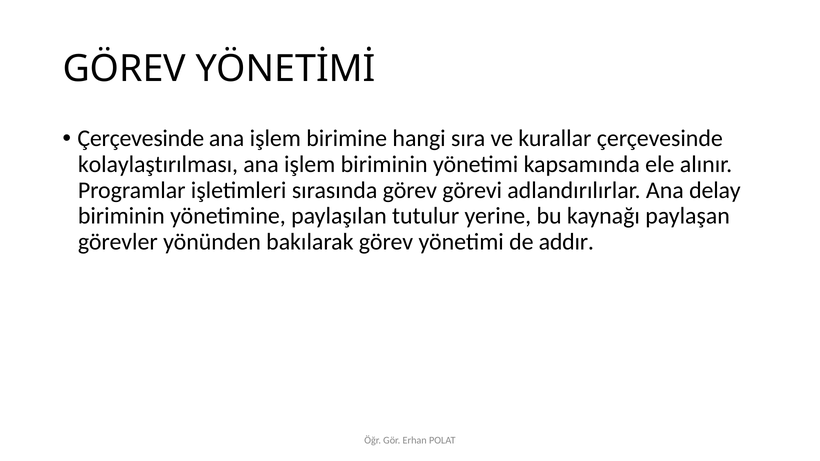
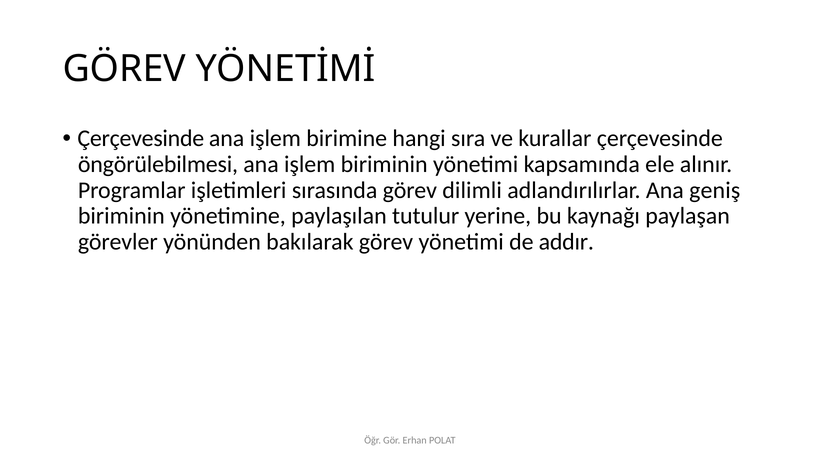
kolaylaştırılması: kolaylaştırılması -> öngörülebilmesi
görevi: görevi -> dilimli
delay: delay -> geniş
